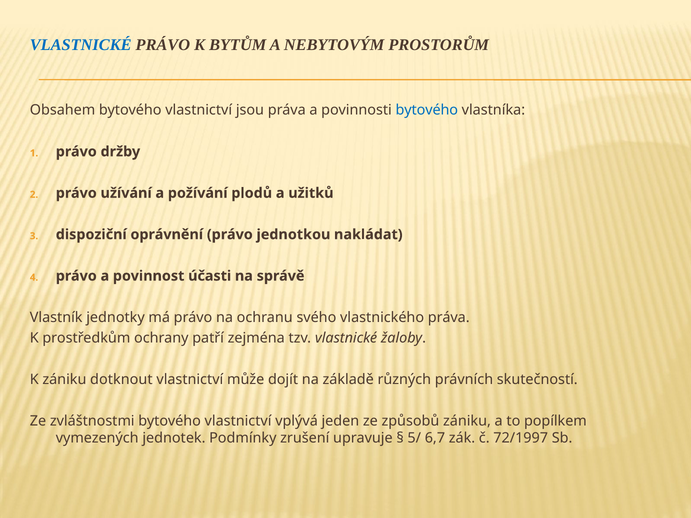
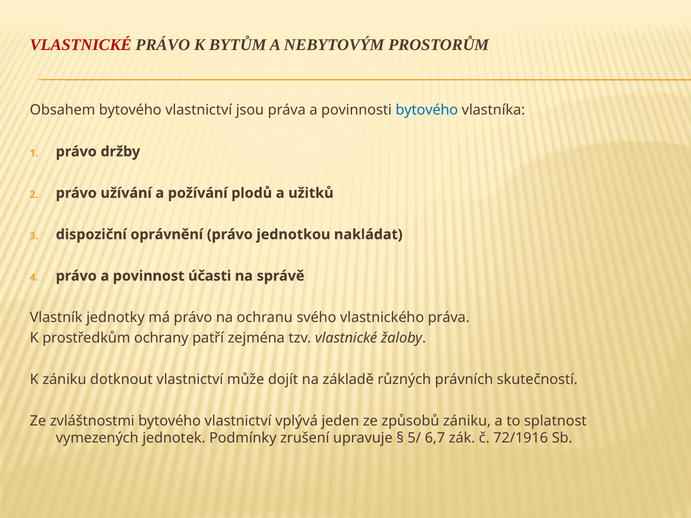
VLASTNICKÉ at (81, 45) colour: blue -> red
popílkem: popílkem -> splatnost
72/1997: 72/1997 -> 72/1916
